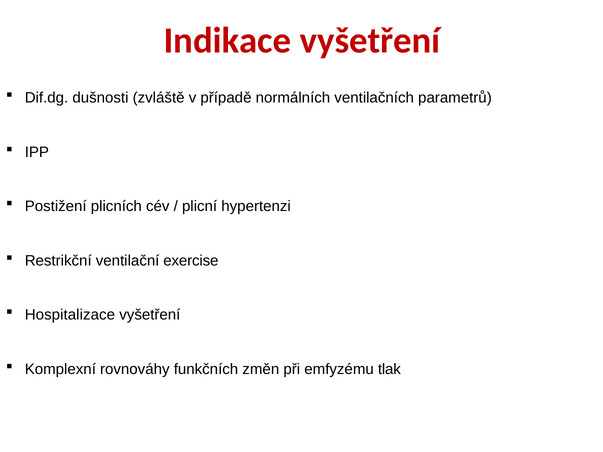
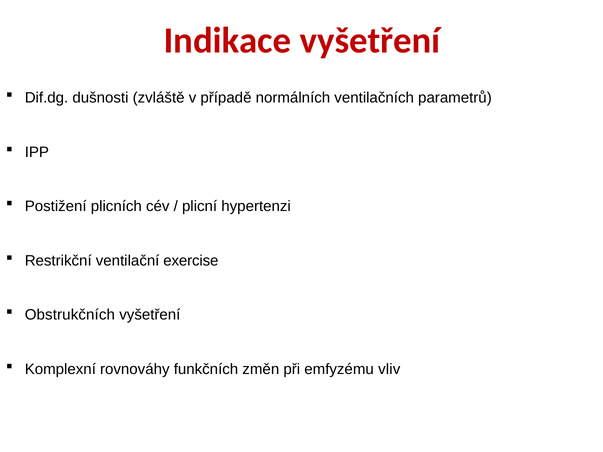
Hospitalizace: Hospitalizace -> Obstrukčních
tlak: tlak -> vliv
